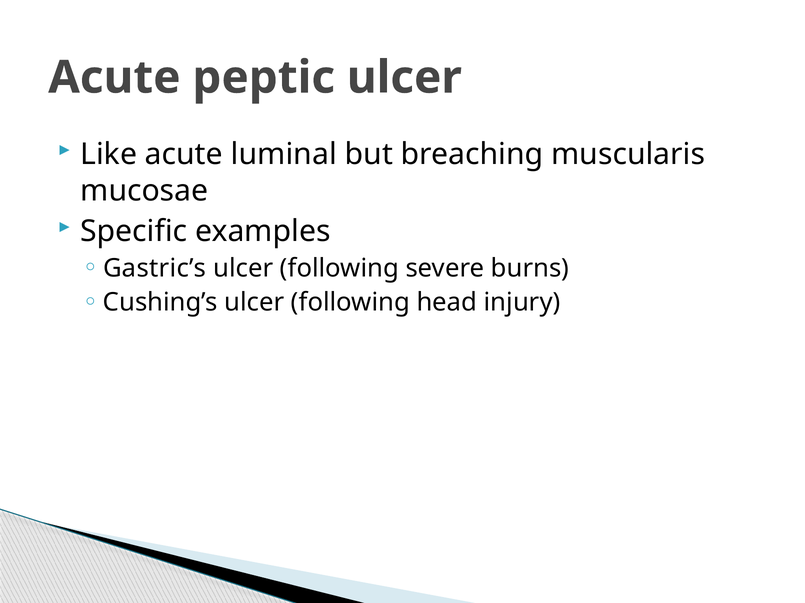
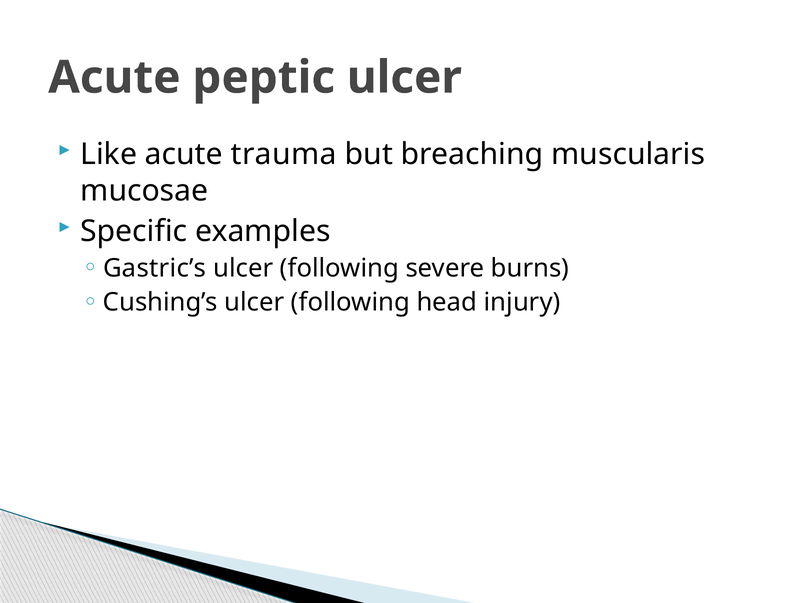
luminal: luminal -> trauma
